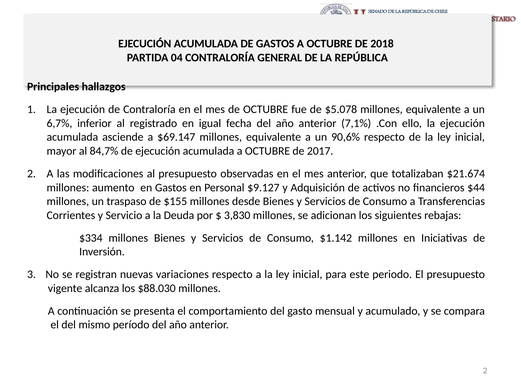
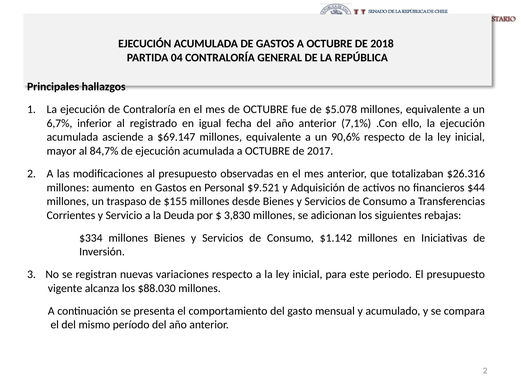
$21.674: $21.674 -> $26.316
$9.127: $9.127 -> $9.521
